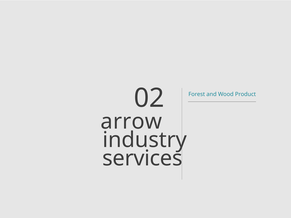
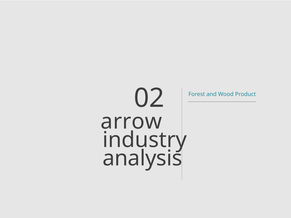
services: services -> analysis
